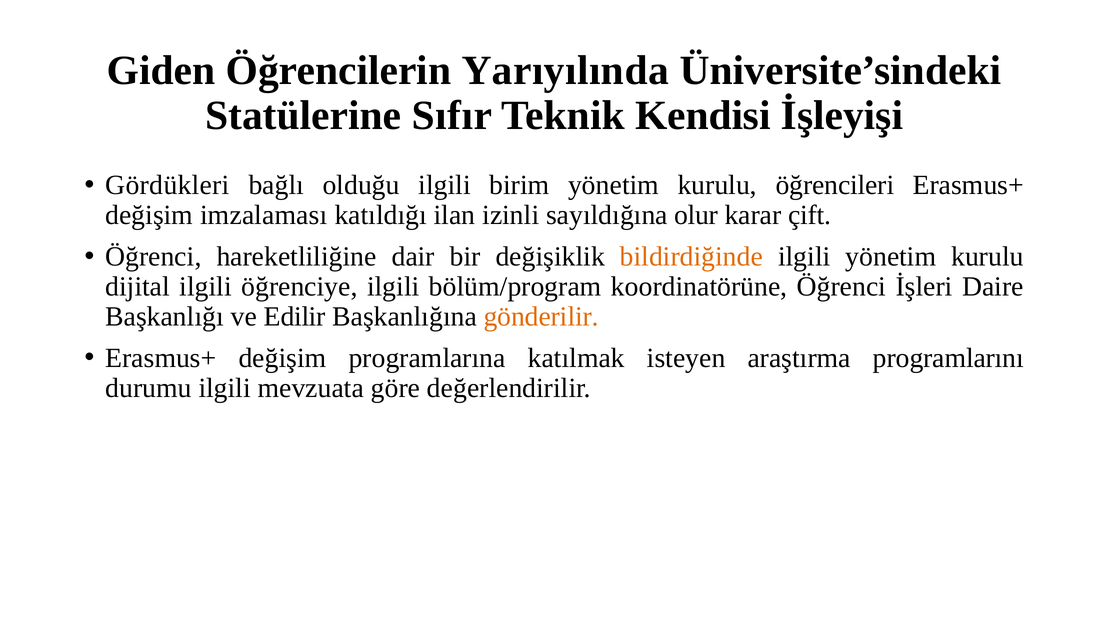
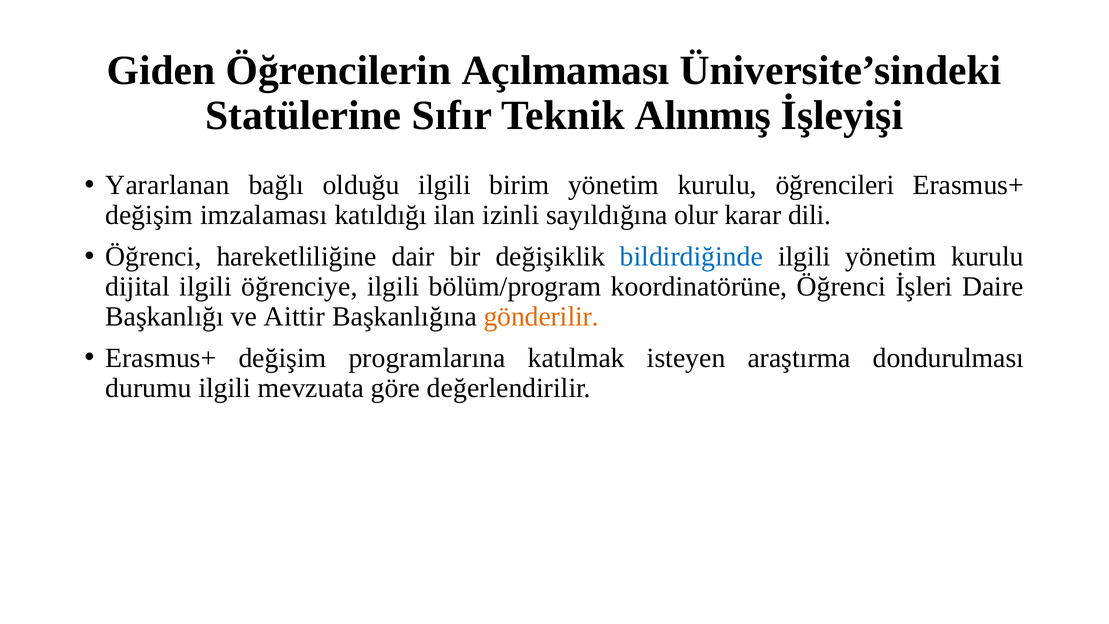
Yarıyılında: Yarıyılında -> Açılmaması
Kendisi: Kendisi -> Alınmış
Gördükleri: Gördükleri -> Yararlanan
çift: çift -> dili
bildirdiğinde colour: orange -> blue
Edilir: Edilir -> Aittir
programlarını: programlarını -> dondurulması
